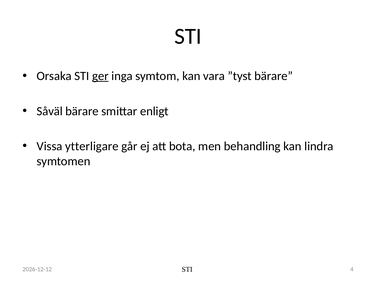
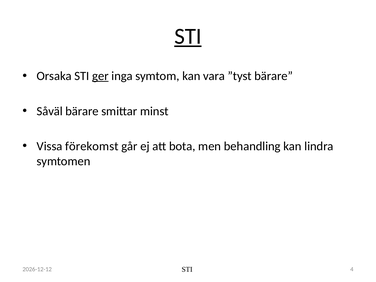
STI at (188, 36) underline: none -> present
enligt: enligt -> minst
ytterligare: ytterligare -> förekomst
